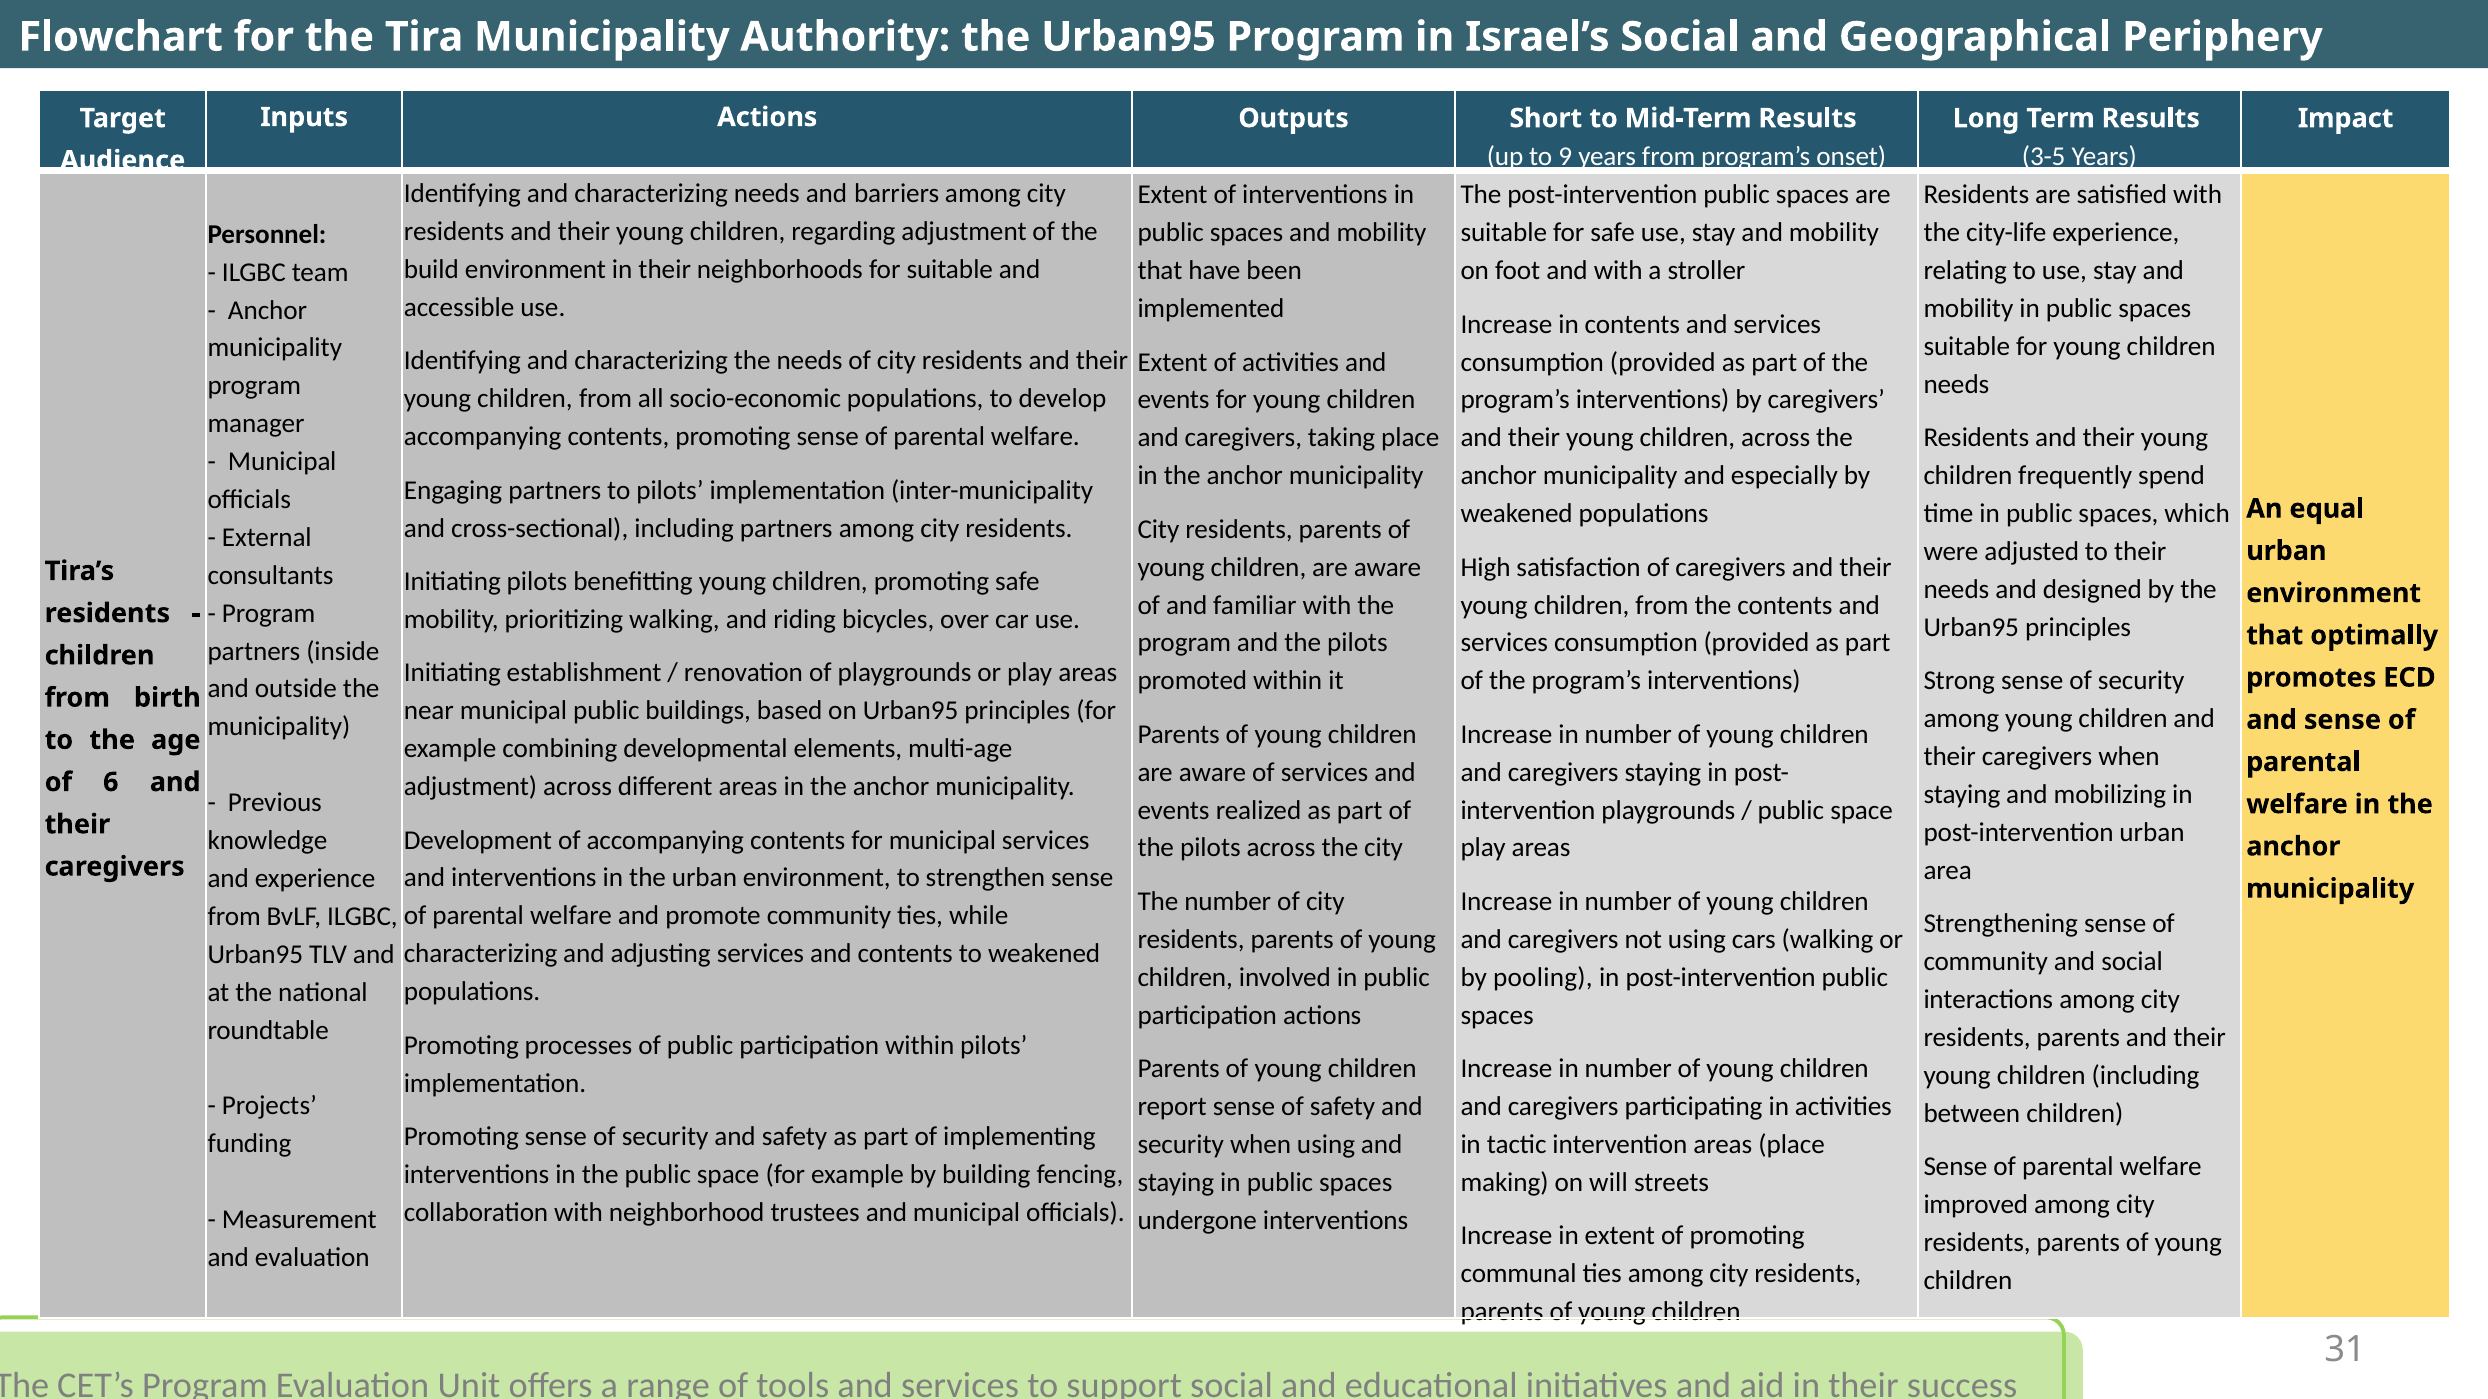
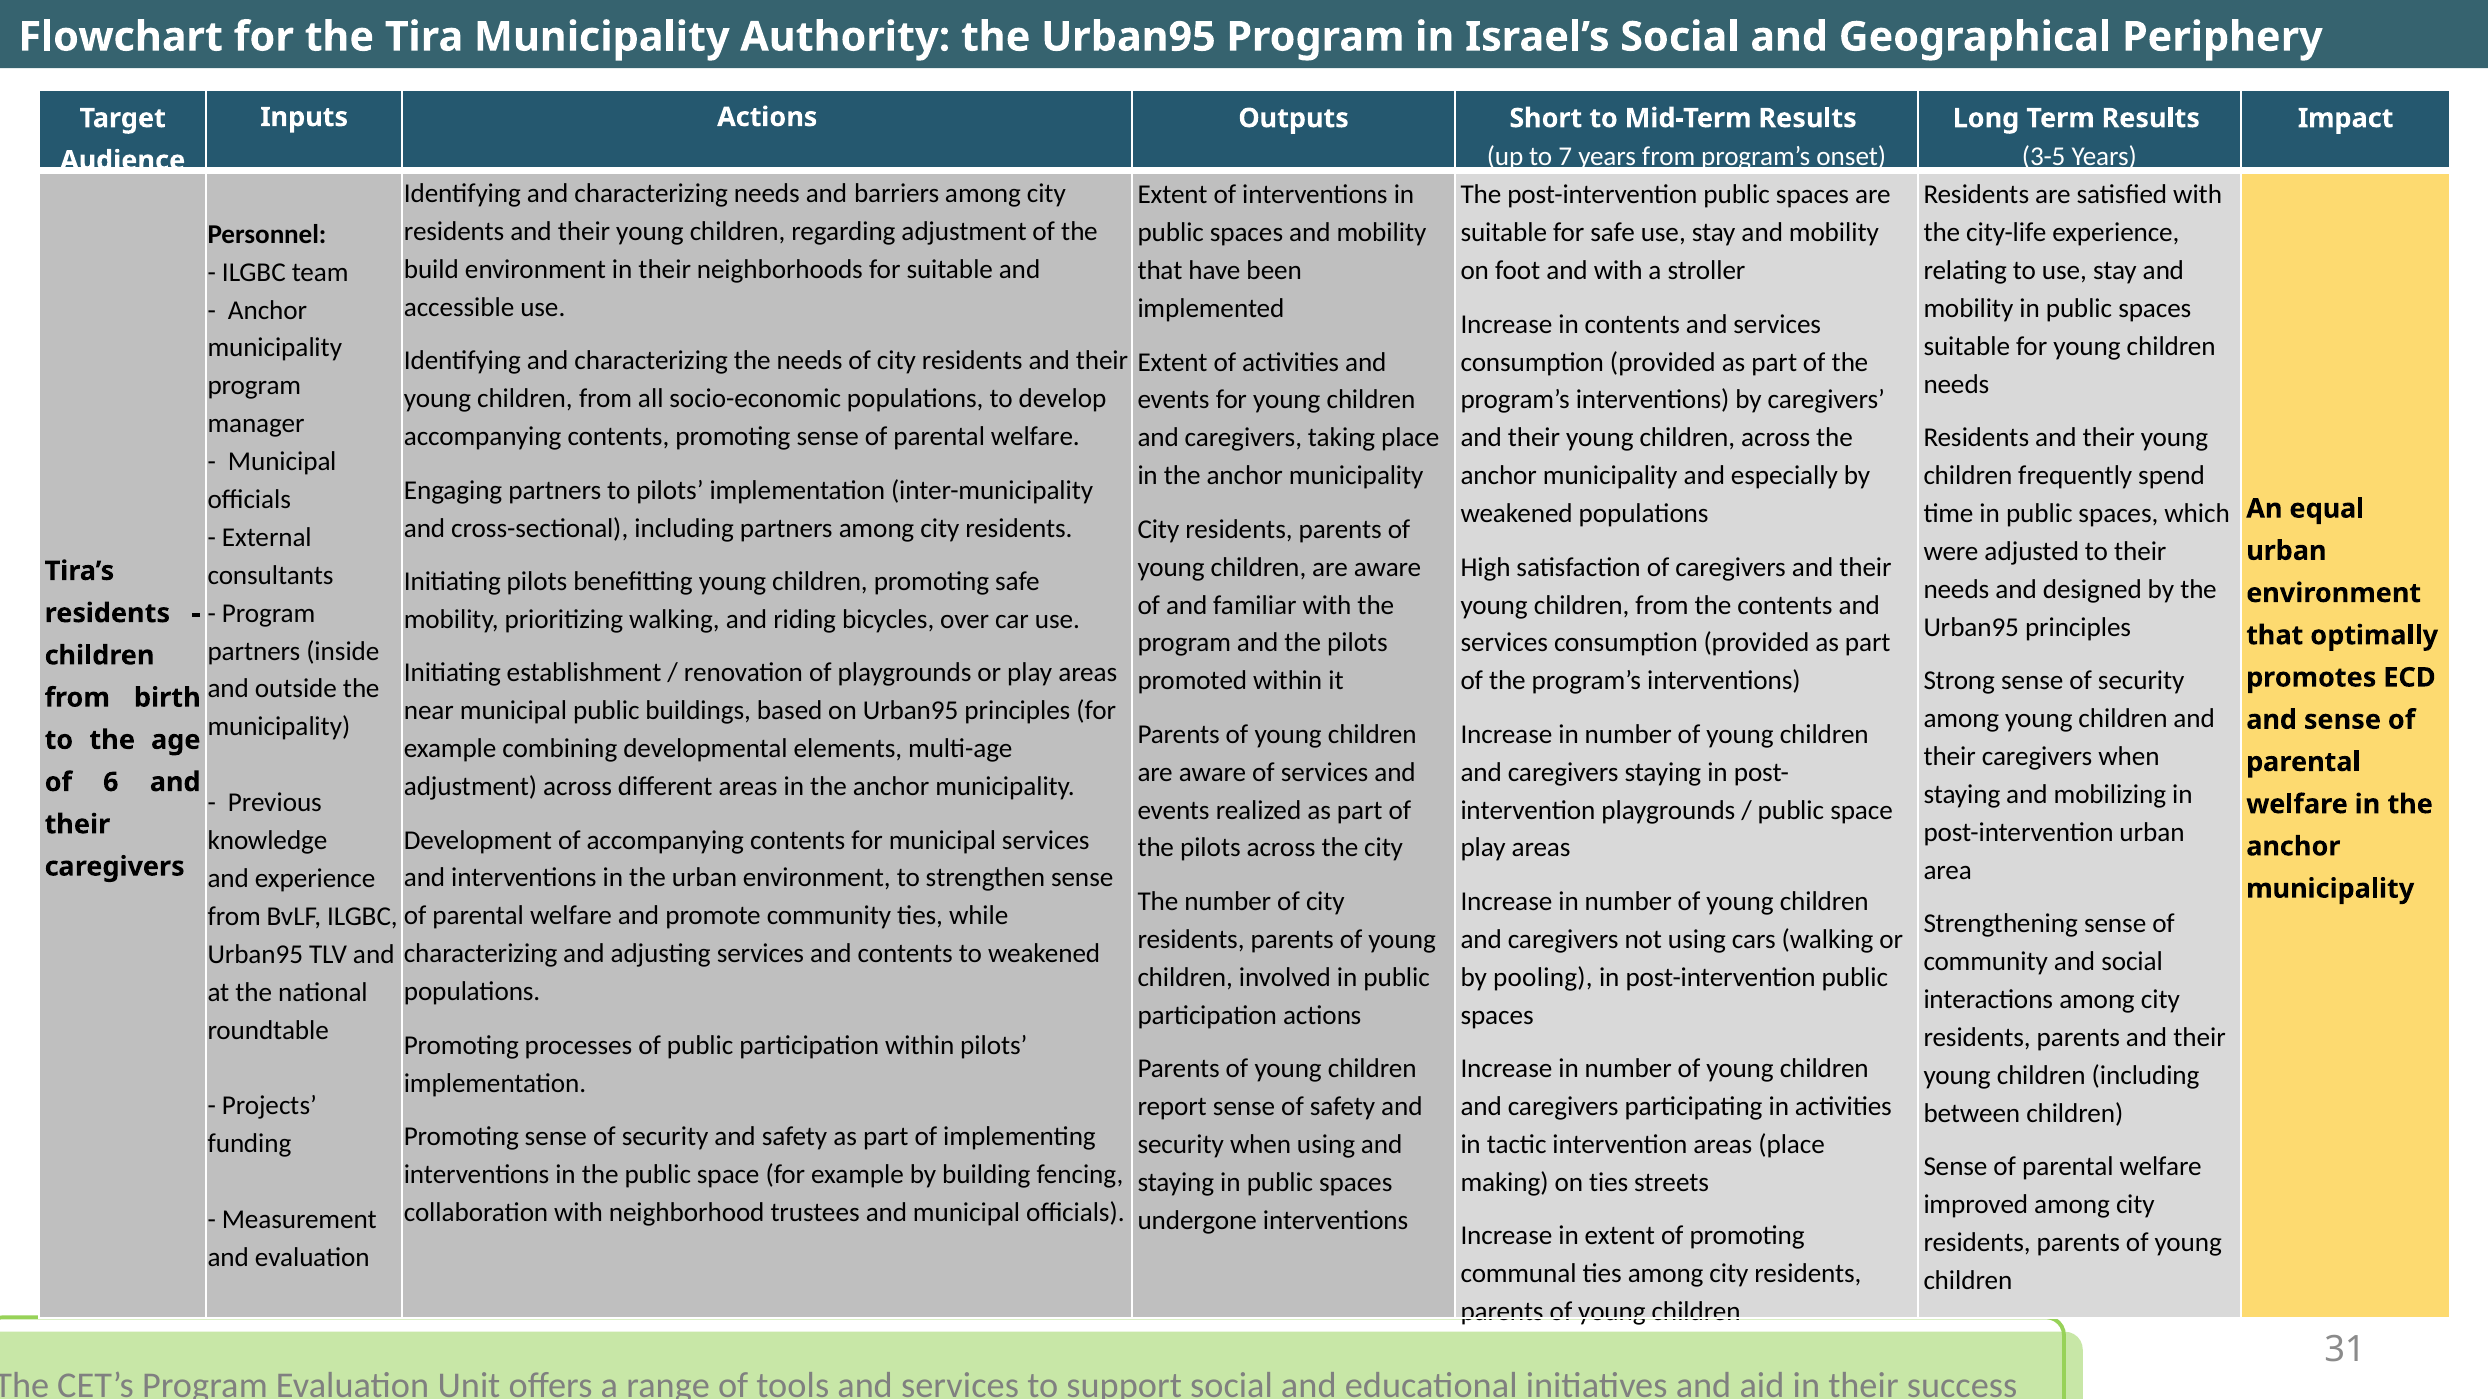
9: 9 -> 7
on will: will -> ties
